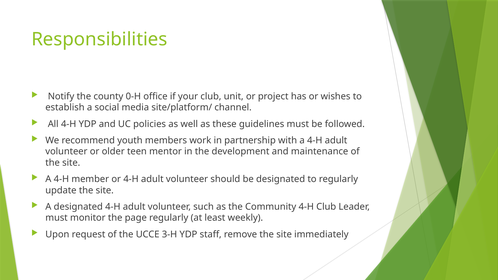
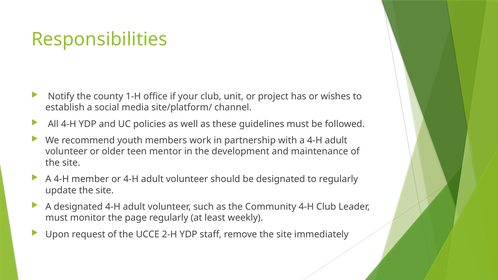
0-H: 0-H -> 1-H
3-H: 3-H -> 2-H
